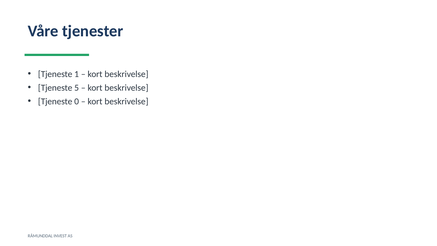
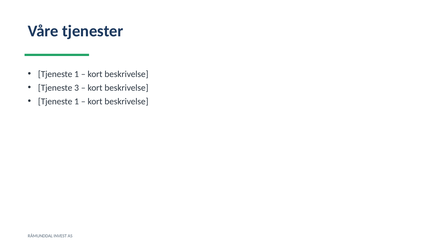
5: 5 -> 3
0 at (77, 101): 0 -> 1
